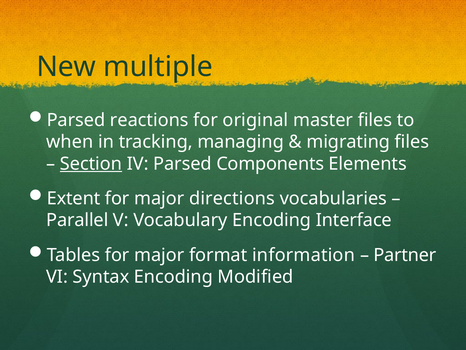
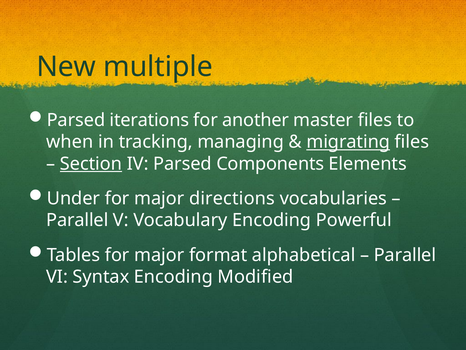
reactions: reactions -> iterations
original: original -> another
migrating underline: none -> present
Extent: Extent -> Under
Interface: Interface -> Powerful
information: information -> alphabetical
Partner at (405, 255): Partner -> Parallel
